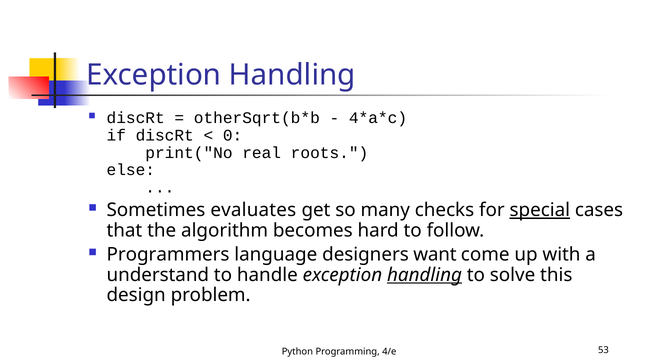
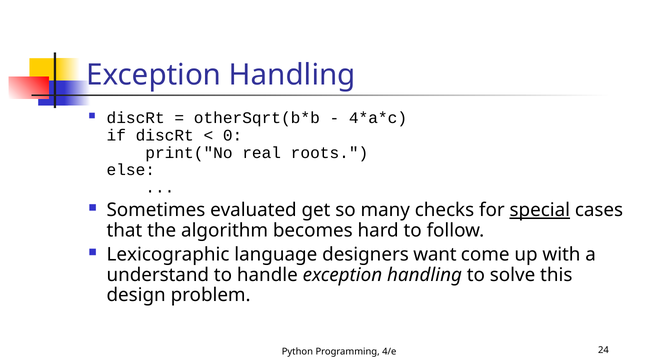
evaluates: evaluates -> evaluated
Programmers: Programmers -> Lexicographic
handling at (425, 275) underline: present -> none
53: 53 -> 24
